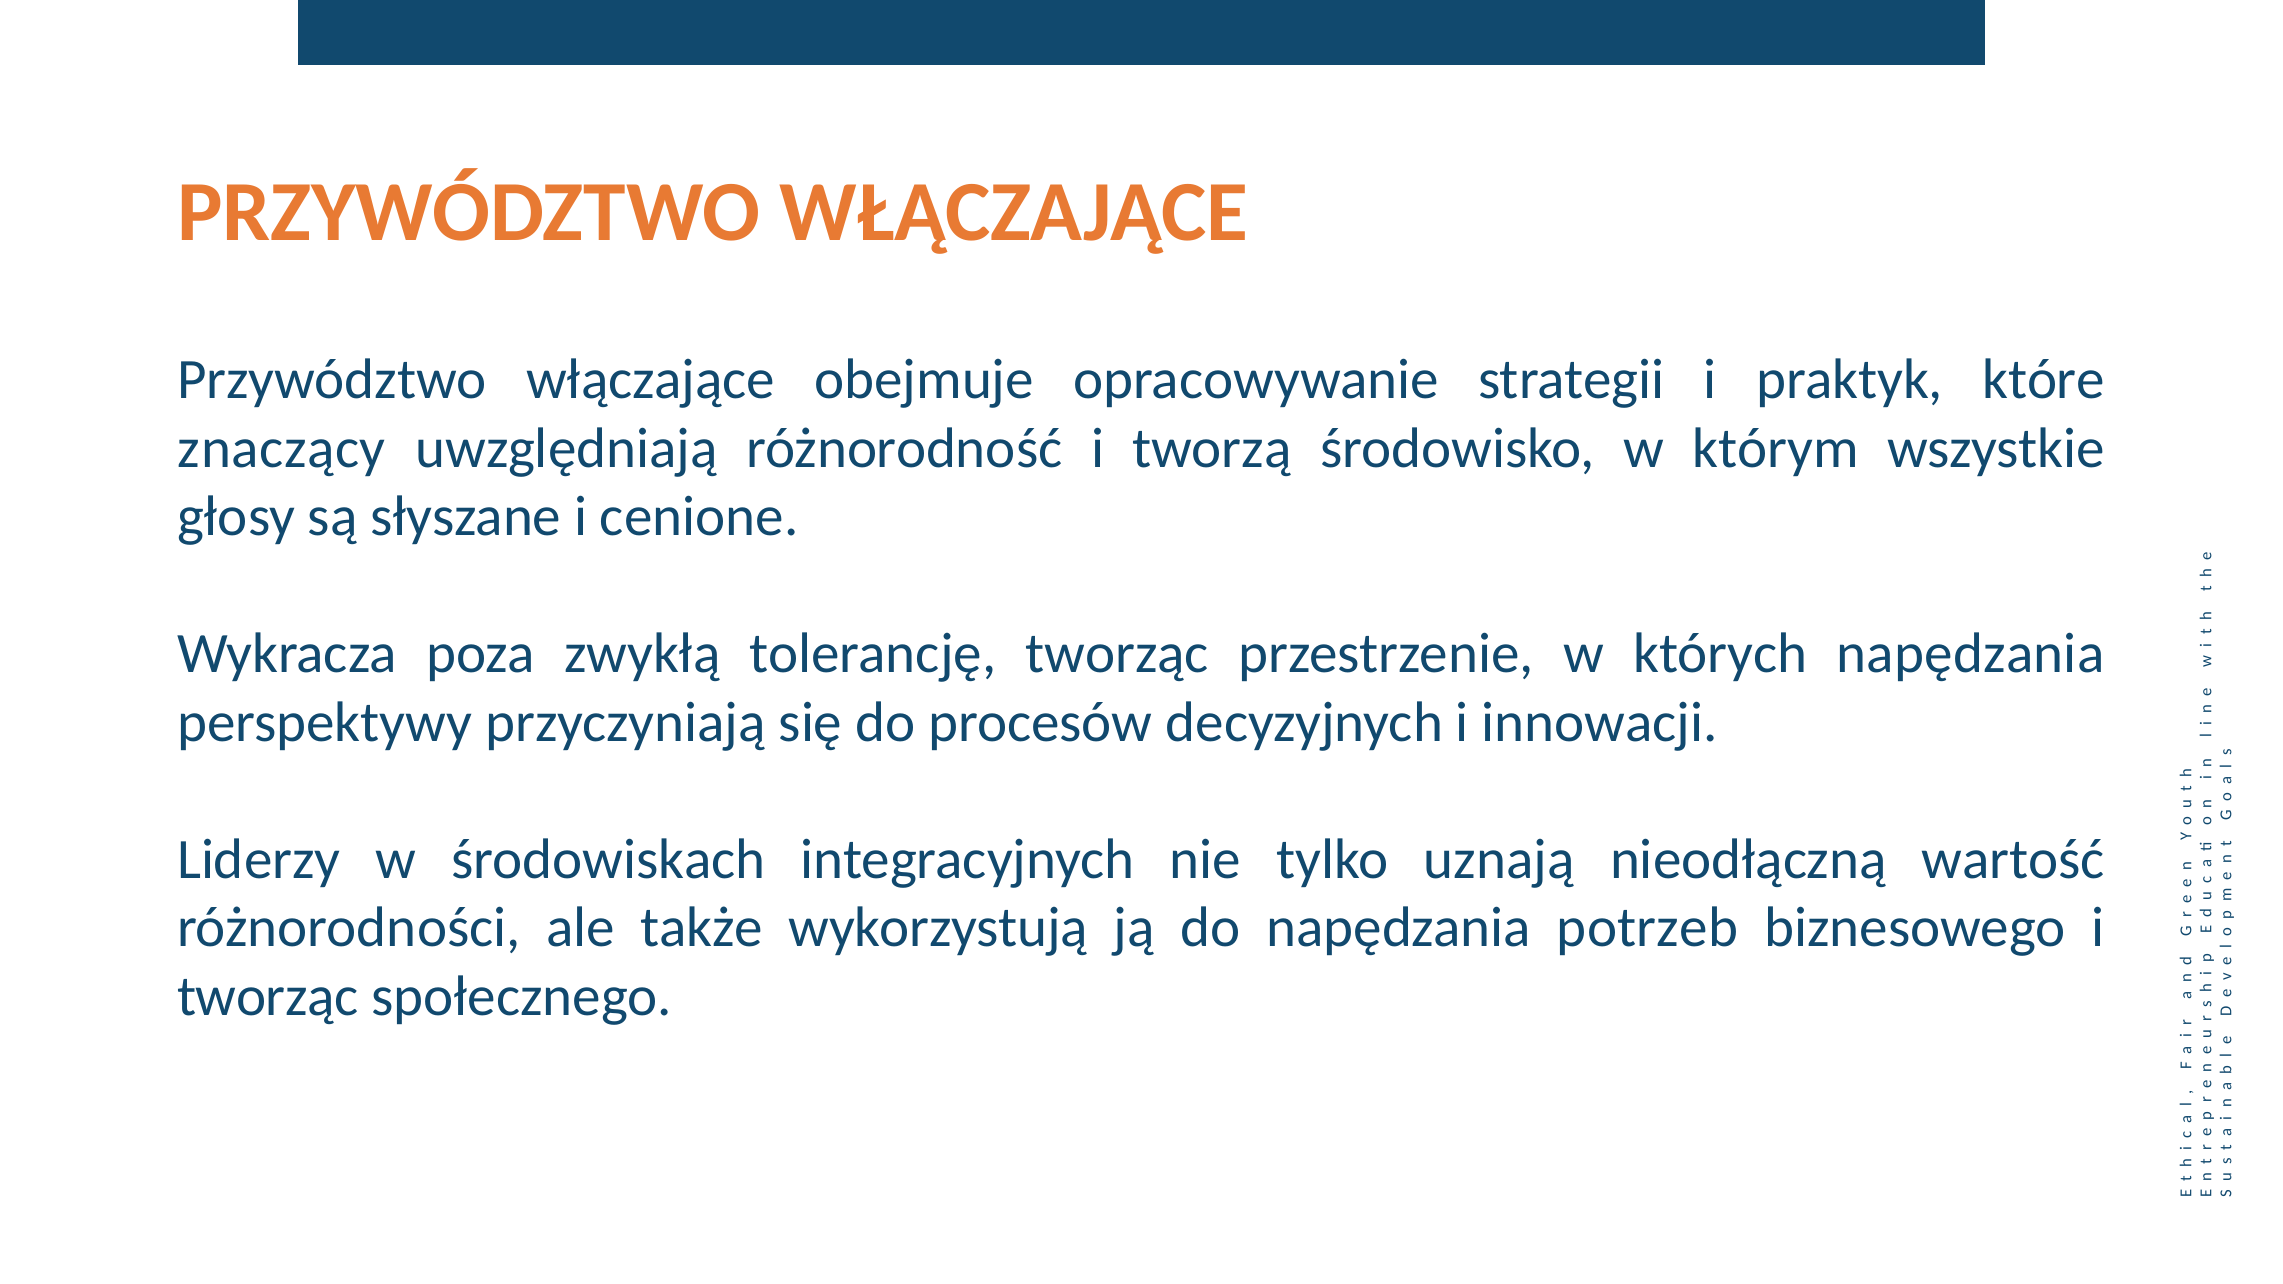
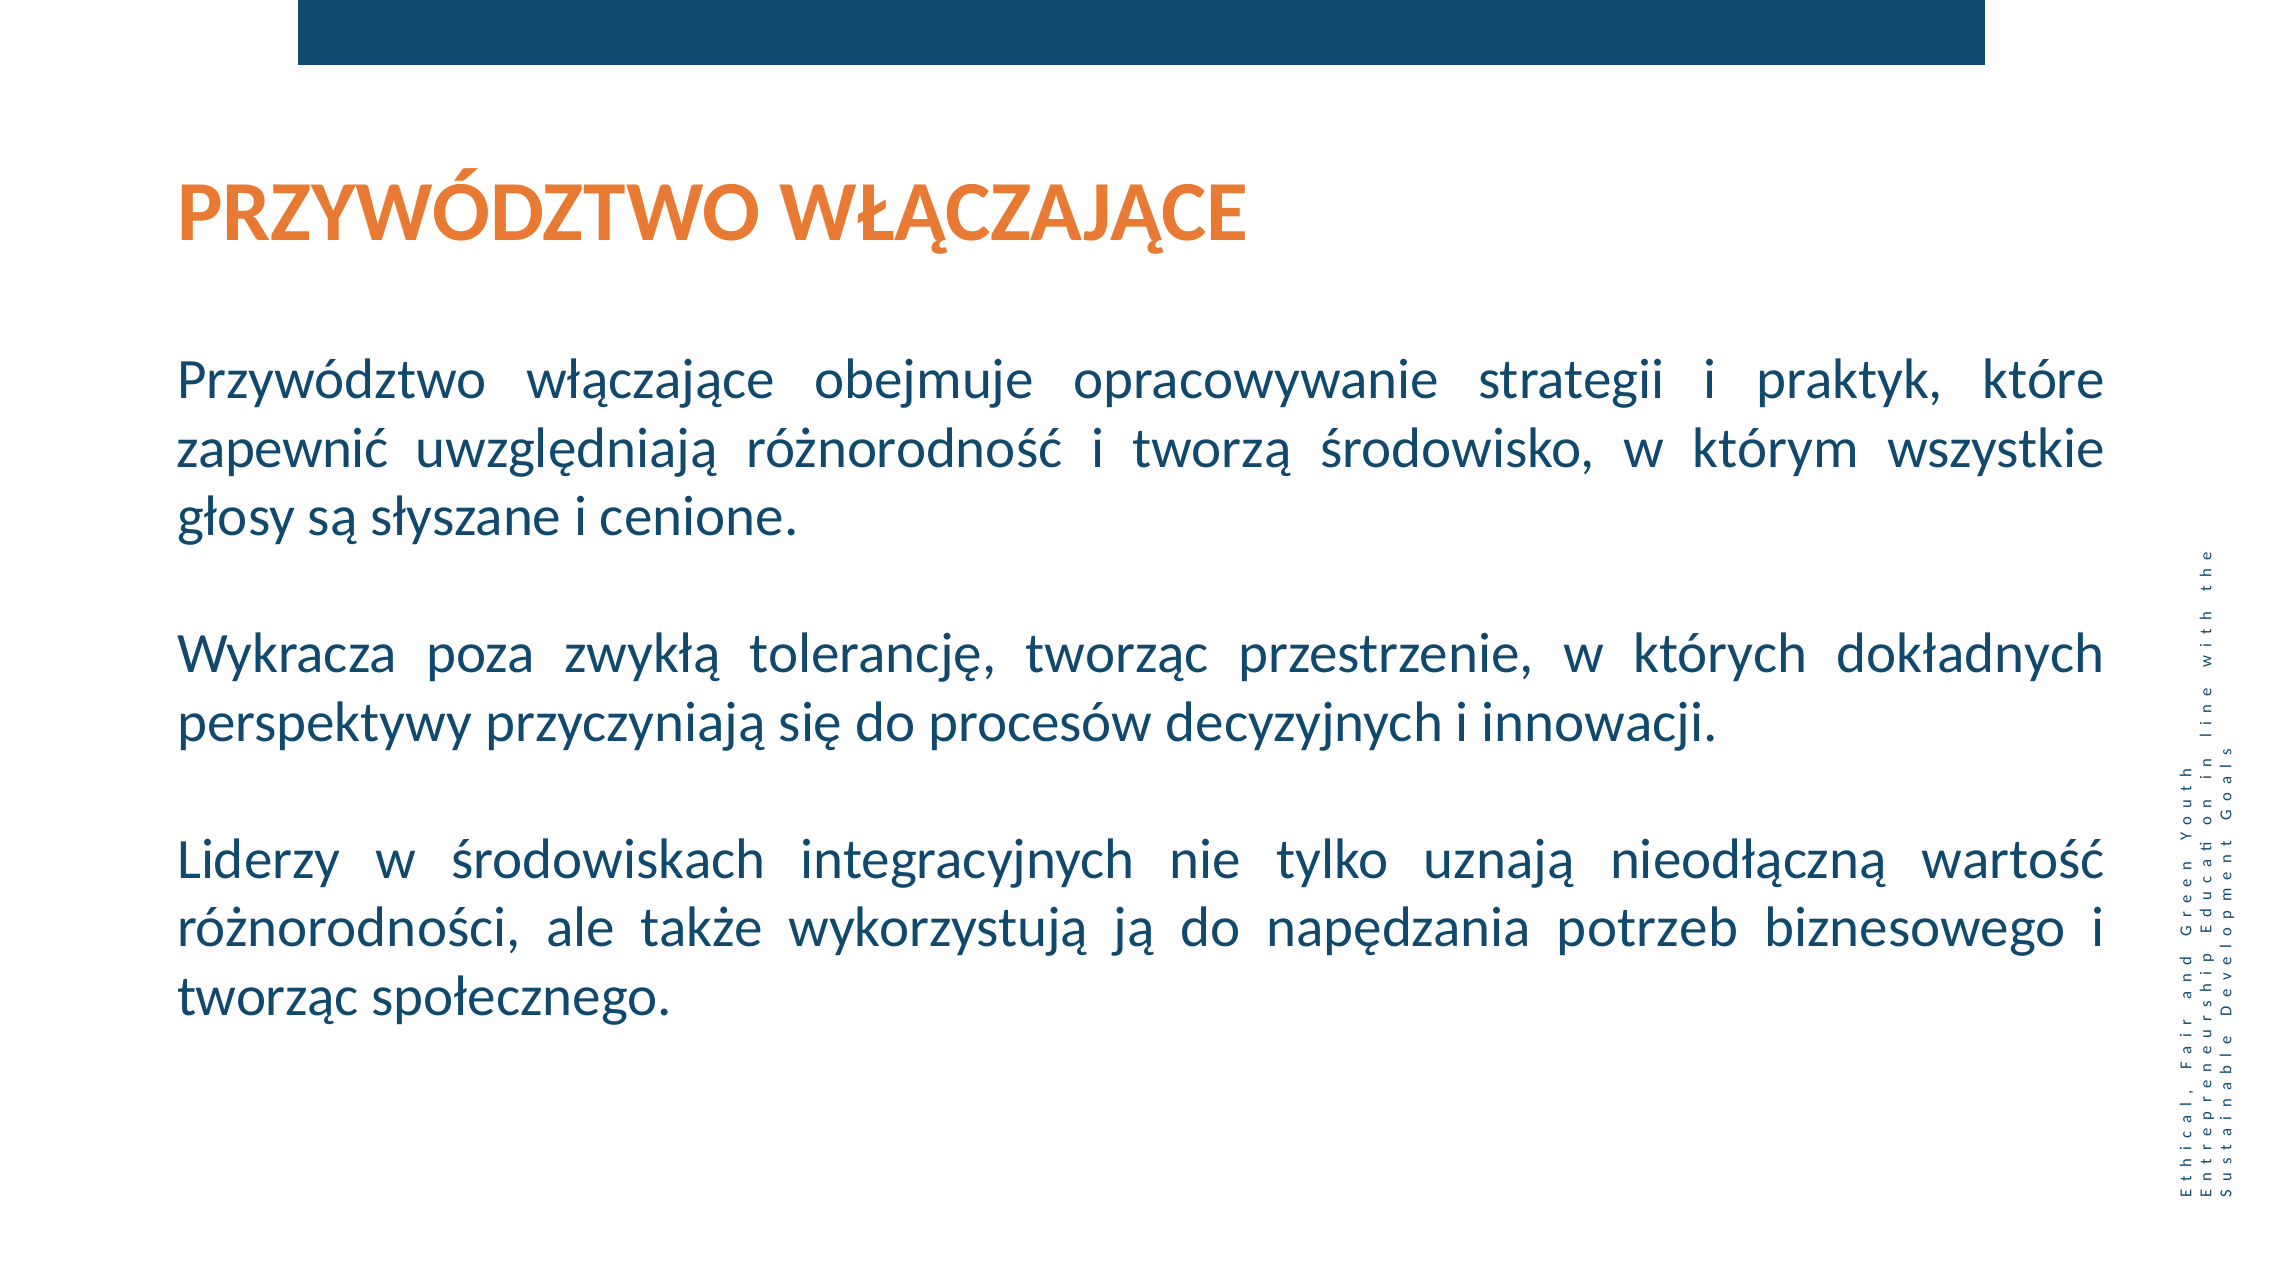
znaczący: znaczący -> zapewnić
których napędzania: napędzania -> dokładnych
